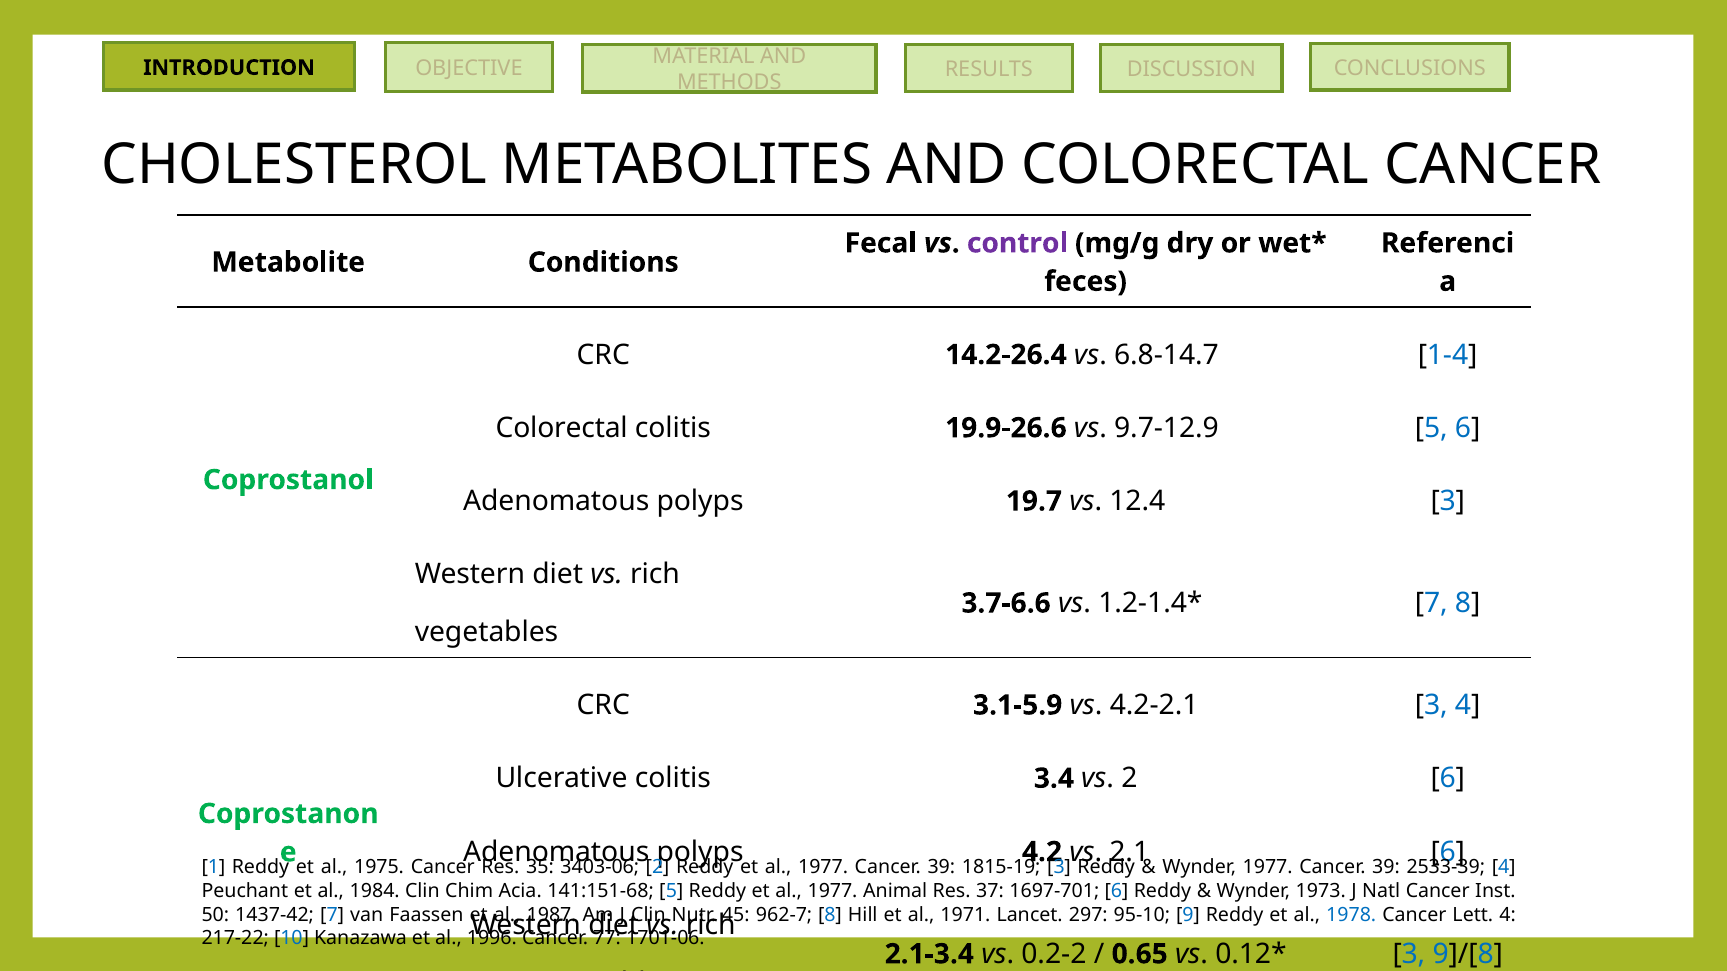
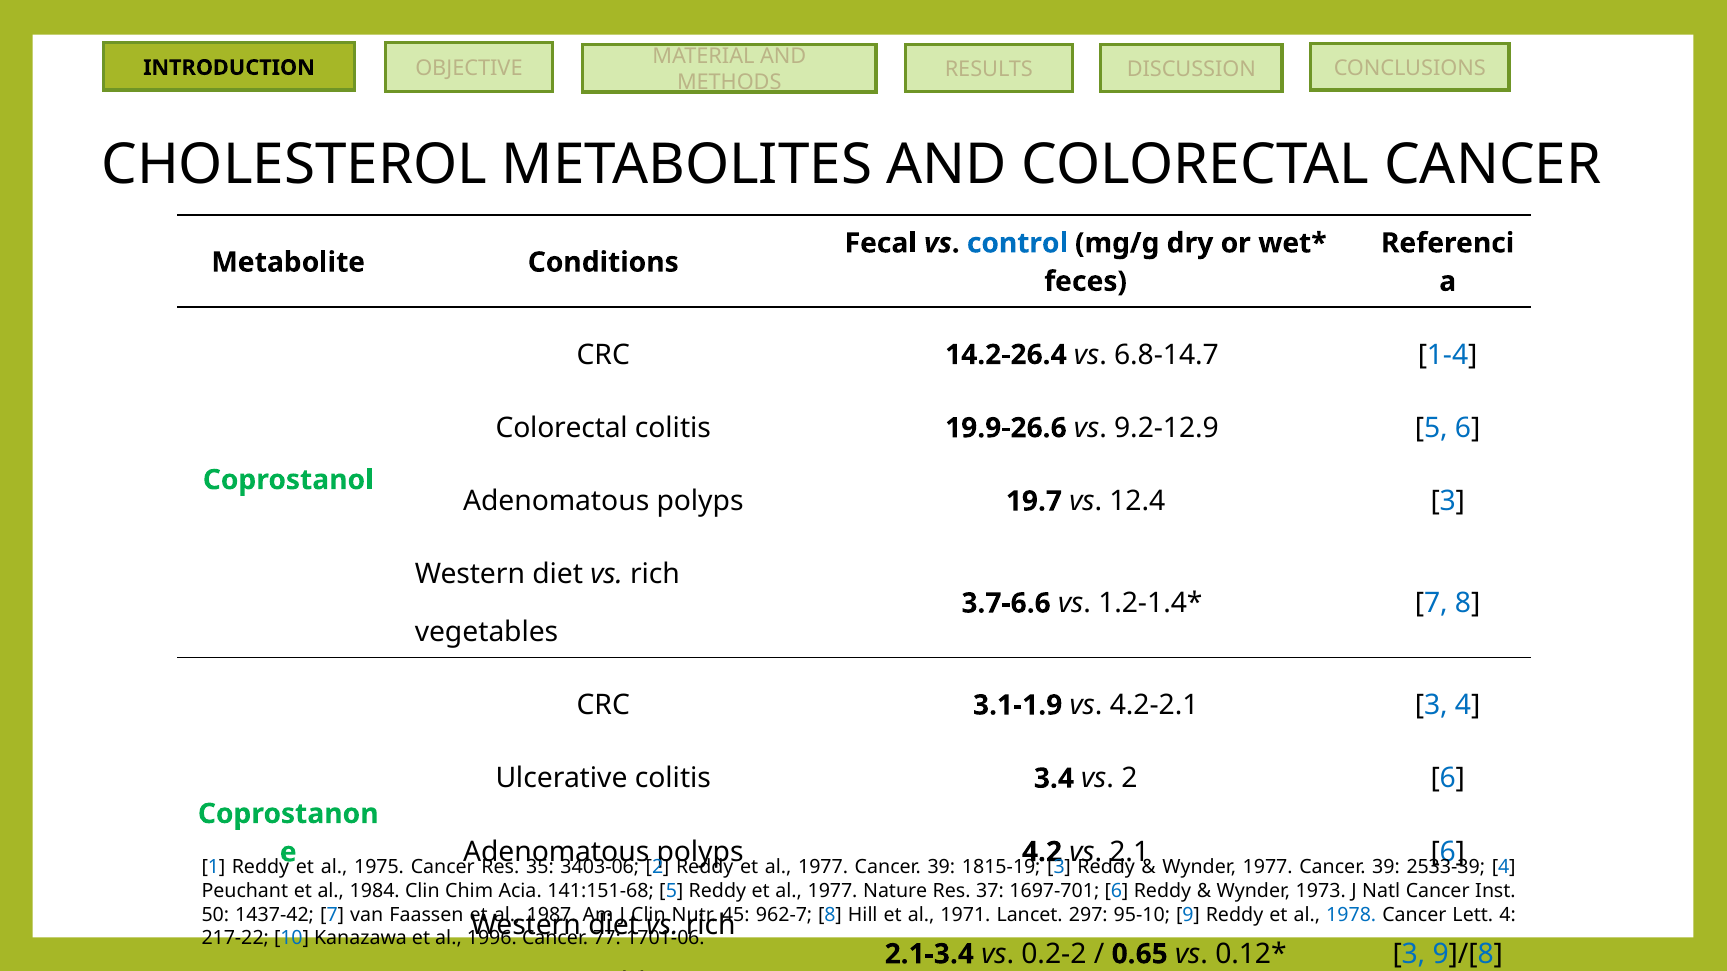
control colour: purple -> blue
9.7-12.9: 9.7-12.9 -> 9.2-12.9
3.1-5.9: 3.1-5.9 -> 3.1-1.9
Animal: Animal -> Nature
